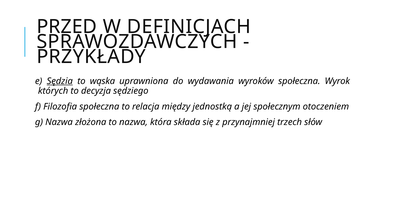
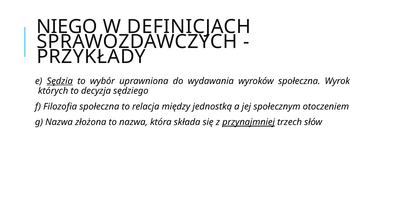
PRZED: PRZED -> NIEGO
wąska: wąska -> wybór
przynajmniej underline: none -> present
